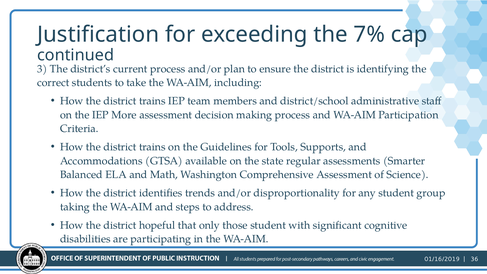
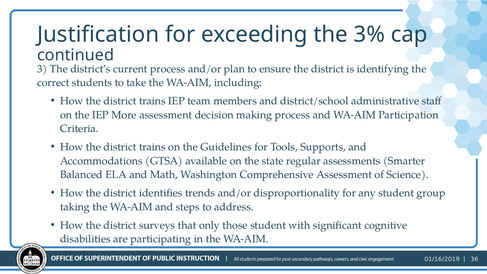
7%: 7% -> 3%
hopeful: hopeful -> surveys
